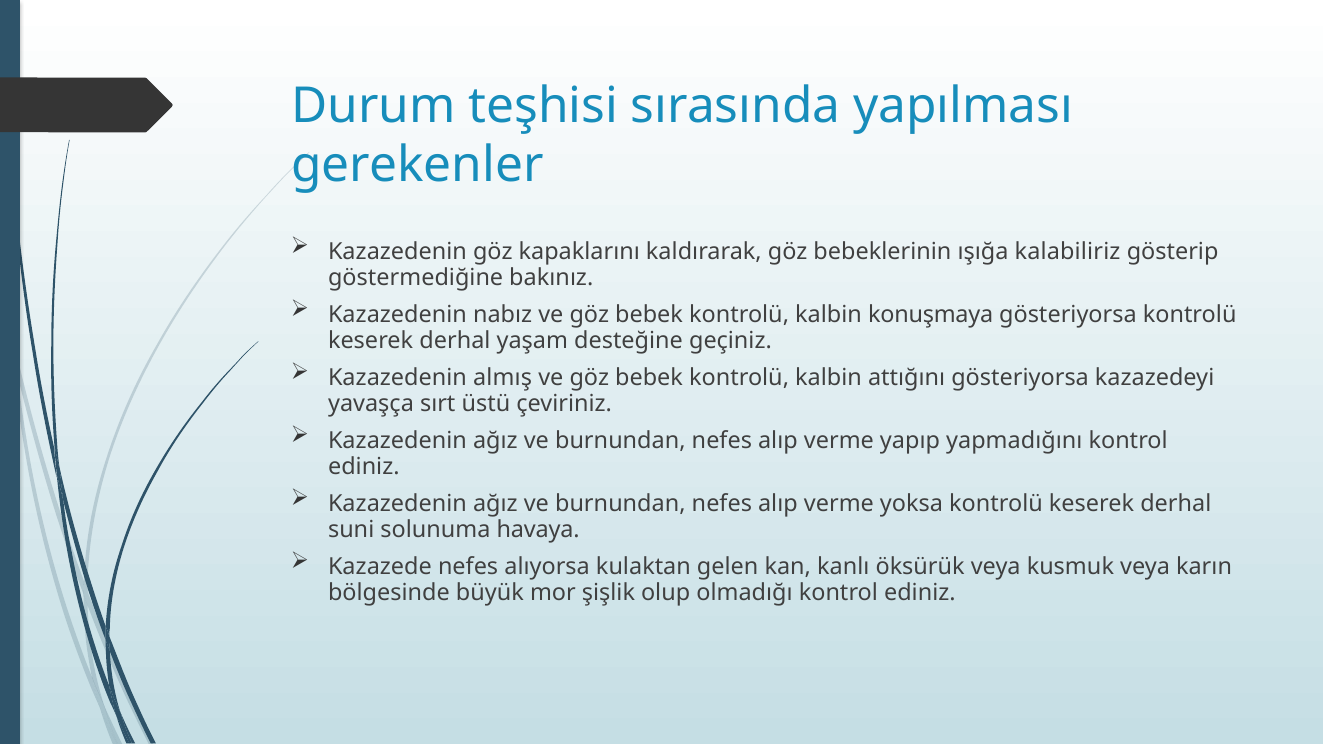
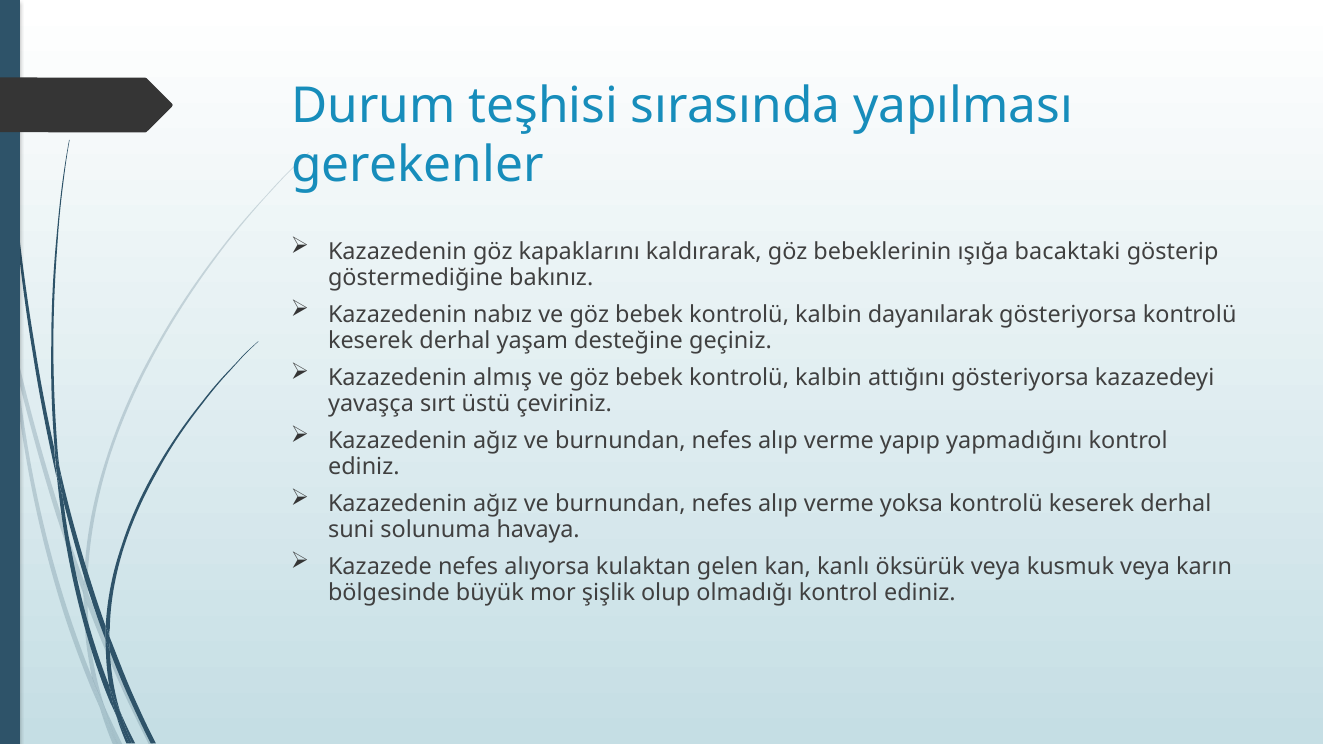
kalabiliriz: kalabiliriz -> bacaktaki
konuşmaya: konuşmaya -> dayanılarak
